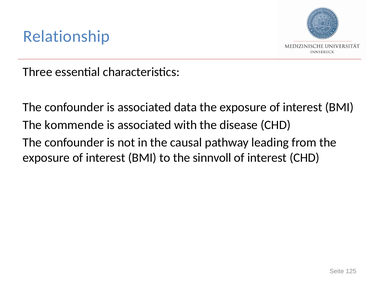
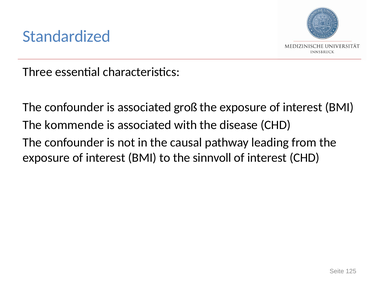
Relationship: Relationship -> Standardized
data: data -> groß
